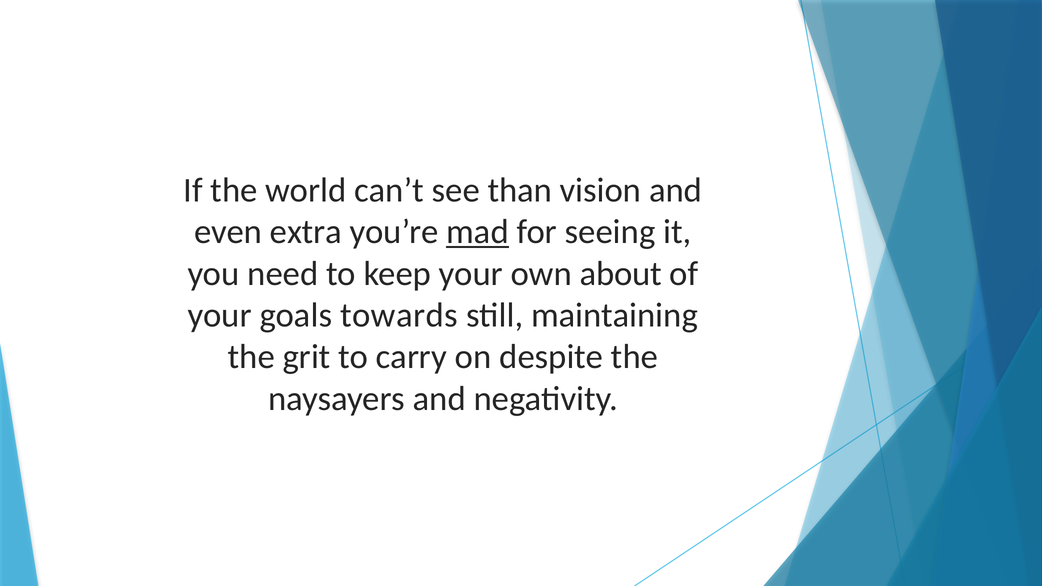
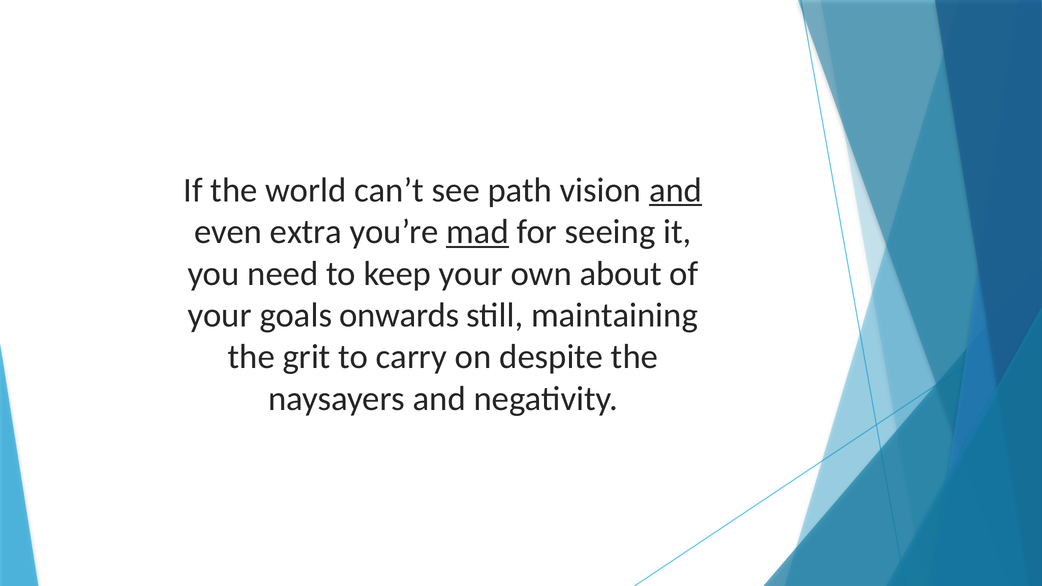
than: than -> path
and at (676, 190) underline: none -> present
towards: towards -> onwards
